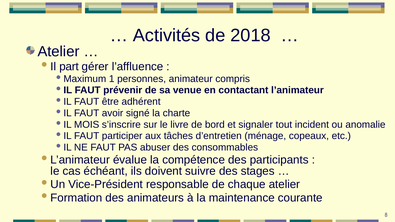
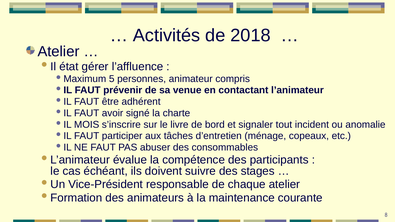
part: part -> état
1: 1 -> 5
